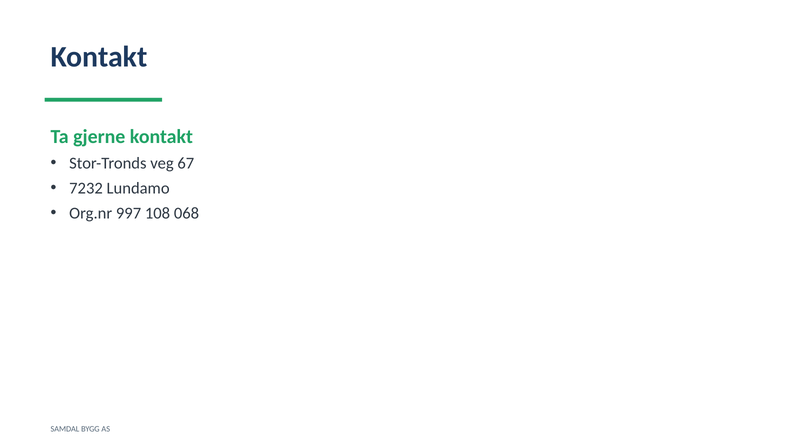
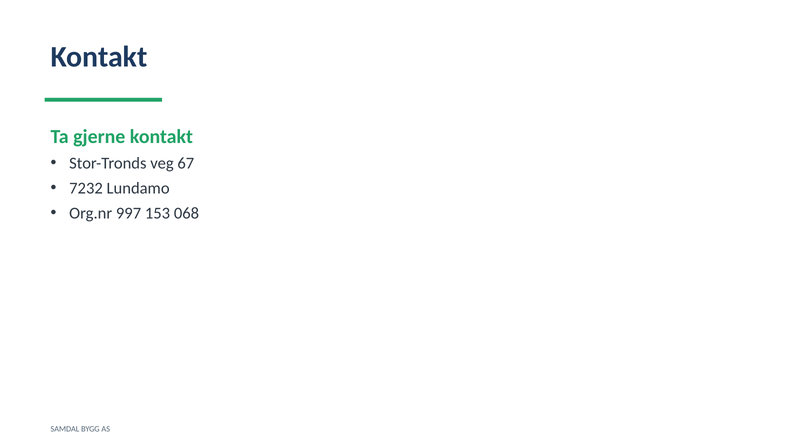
108: 108 -> 153
